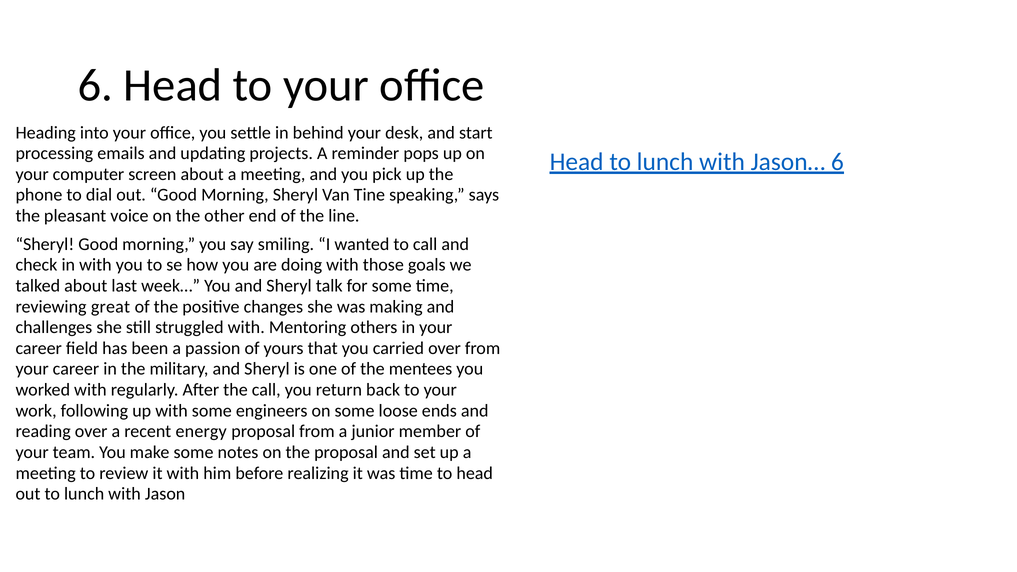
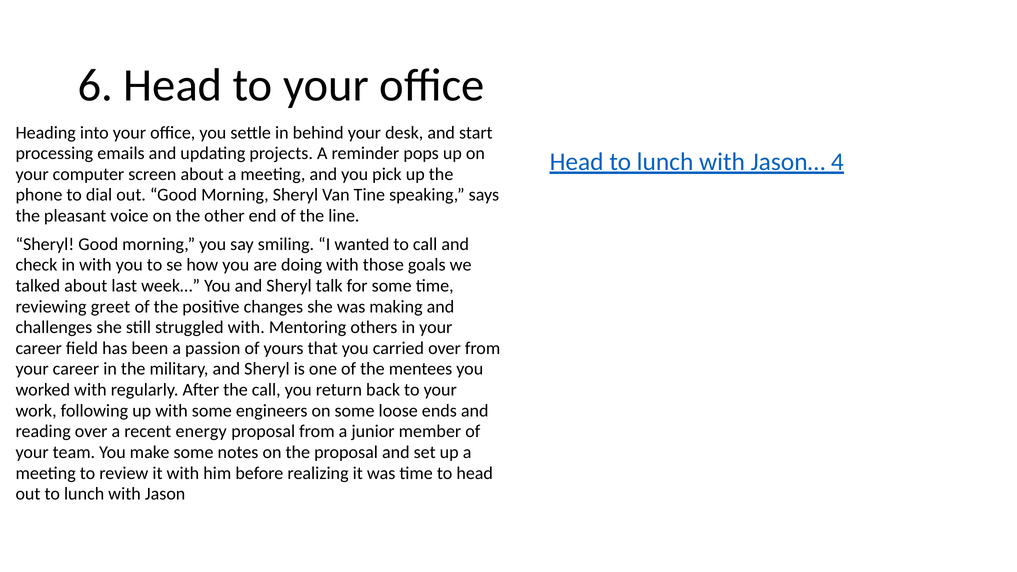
Jason… 6: 6 -> 4
great: great -> greet
